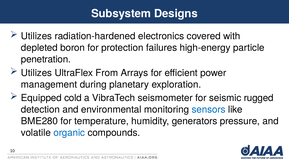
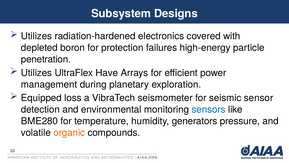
From: From -> Have
cold: cold -> loss
rugged: rugged -> sensor
organic colour: blue -> orange
